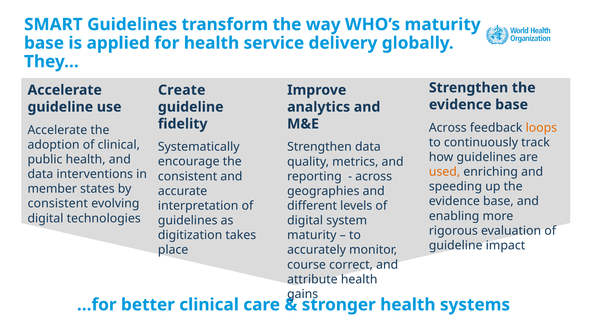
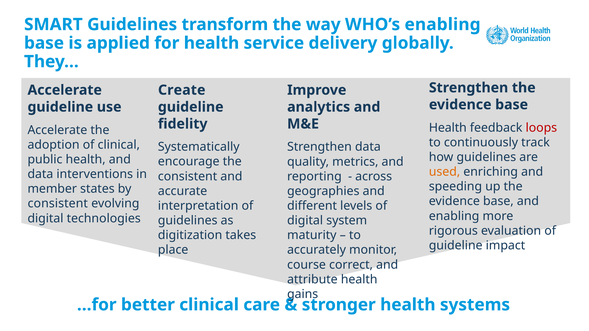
WHO’s maturity: maturity -> enabling
Across at (448, 128): Across -> Health
loops colour: orange -> red
